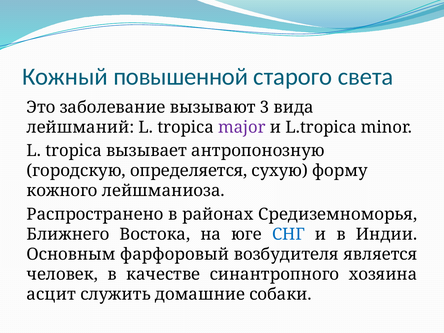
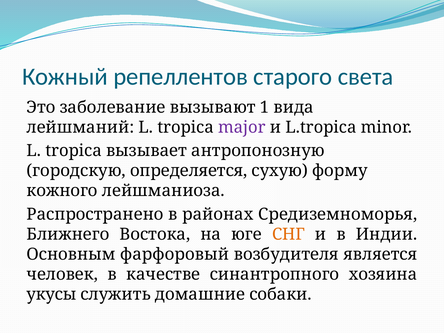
повышенной: повышенной -> репеллентов
3: 3 -> 1
СНГ colour: blue -> orange
асцит: асцит -> укусы
